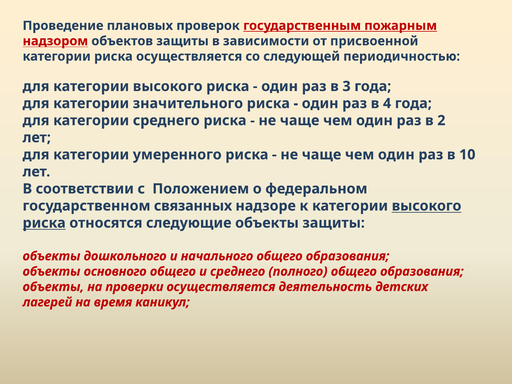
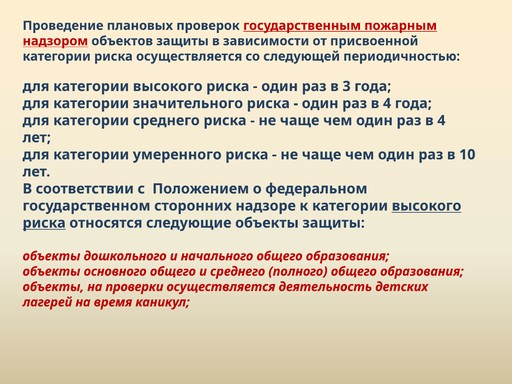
2 at (441, 121): 2 -> 4
связанных: связанных -> сторонних
